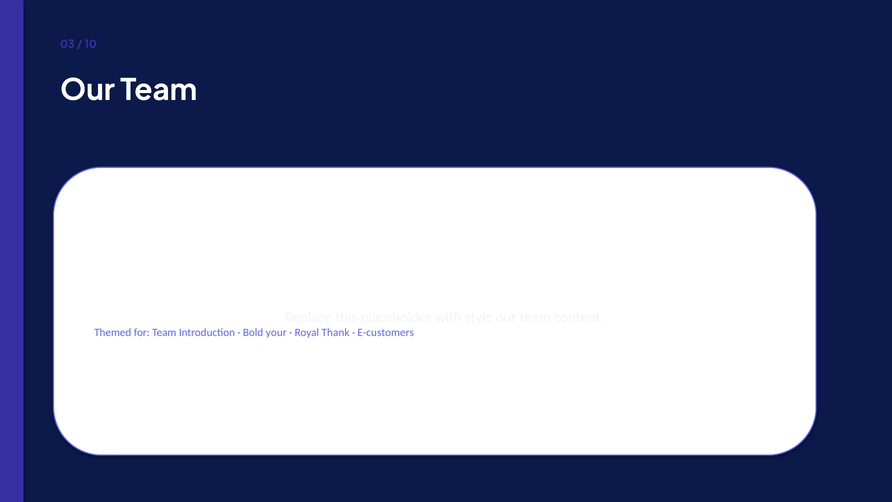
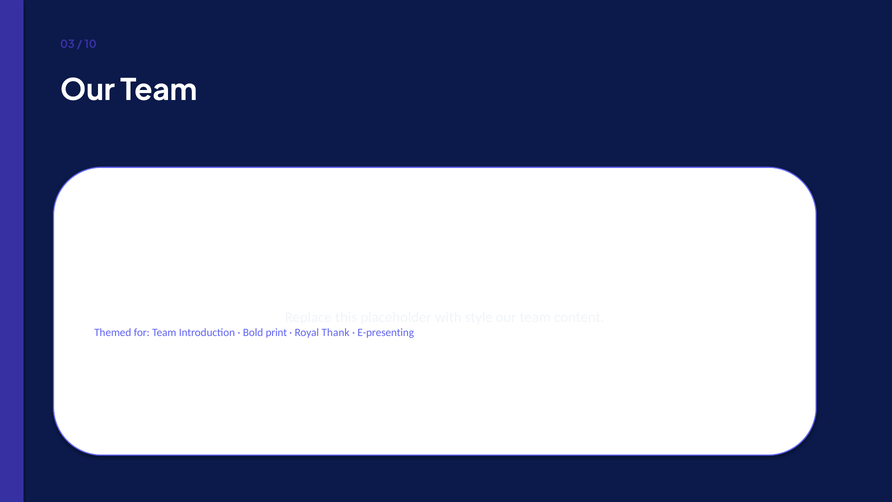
your: your -> print
E-customers: E-customers -> E-presenting
